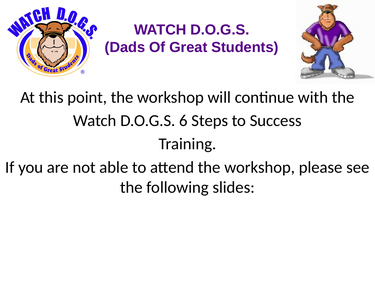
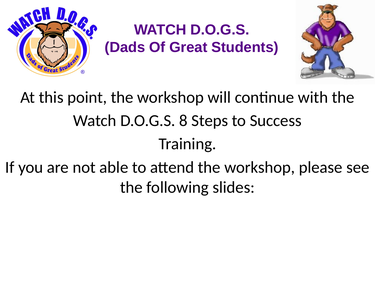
6: 6 -> 8
